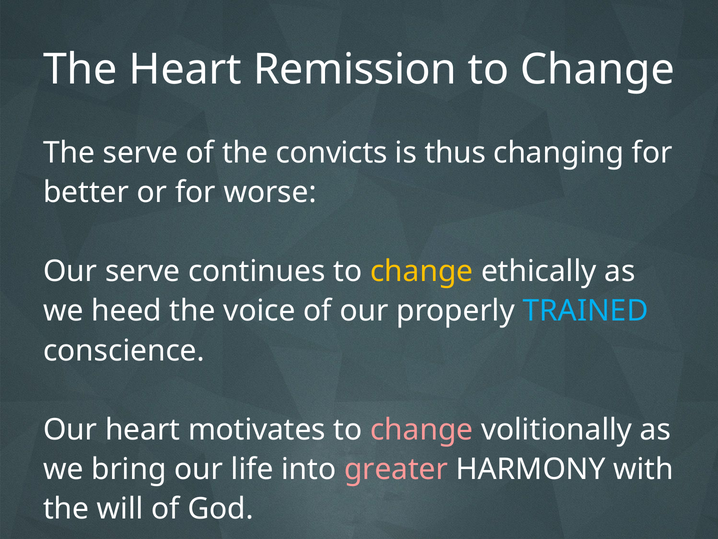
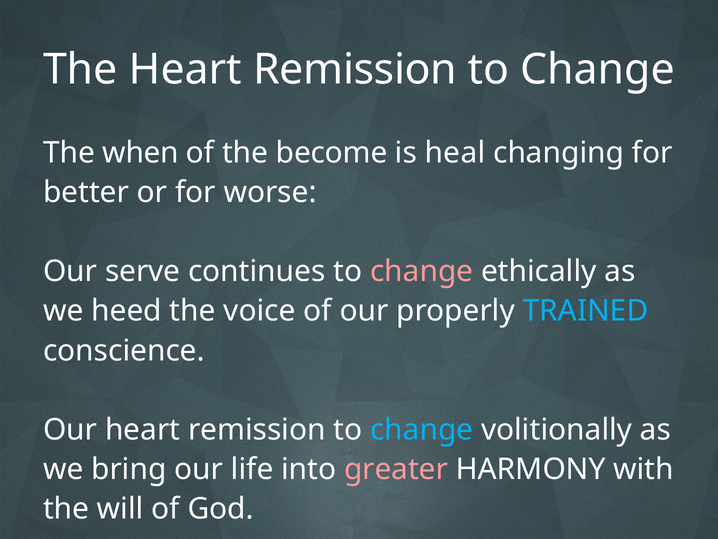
The serve: serve -> when
convicts: convicts -> become
thus: thus -> heal
change at (422, 271) colour: yellow -> pink
Our heart motivates: motivates -> remission
change at (422, 429) colour: pink -> light blue
